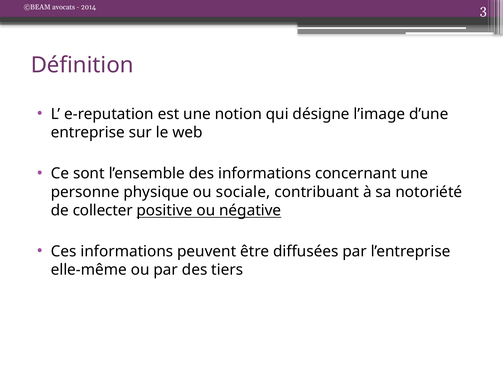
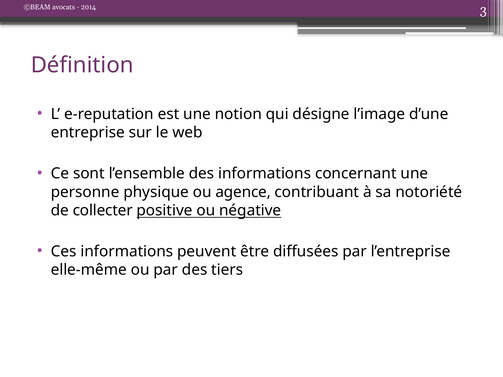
sociale: sociale -> agence
